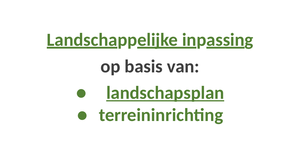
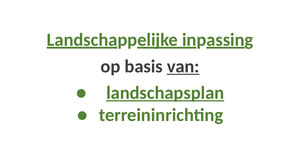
van underline: none -> present
